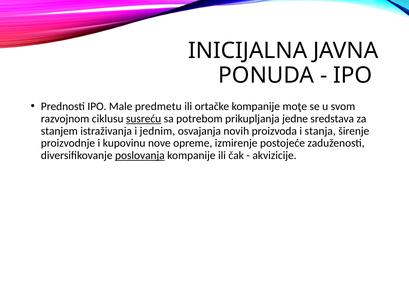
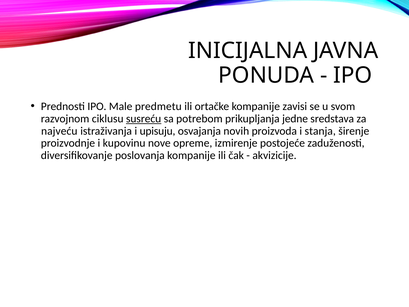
moţe: moţe -> zavisi
stanjem: stanjem -> najveću
jednim: jednim -> upisuju
poslovanja underline: present -> none
